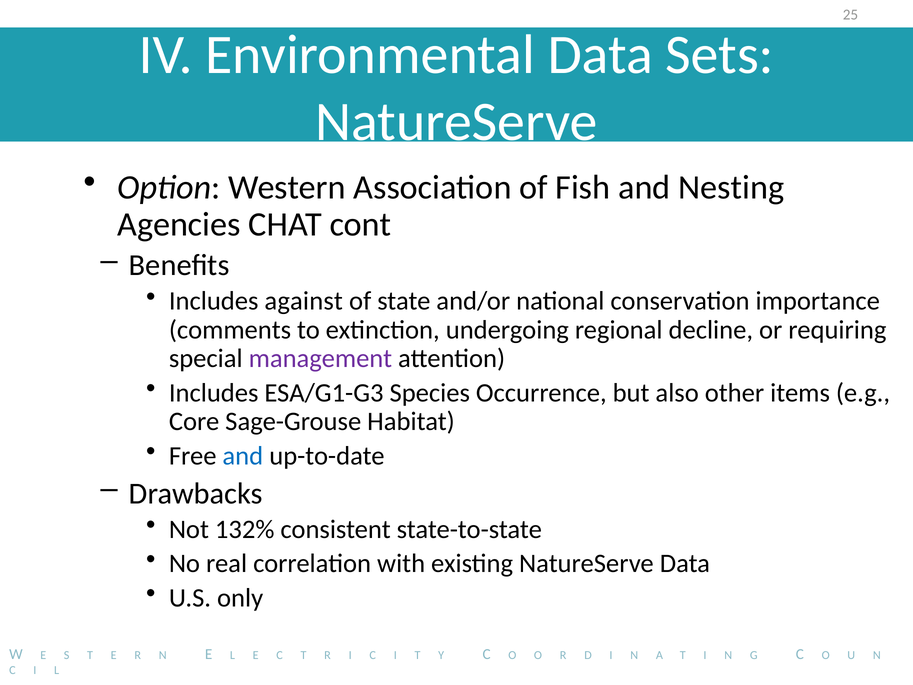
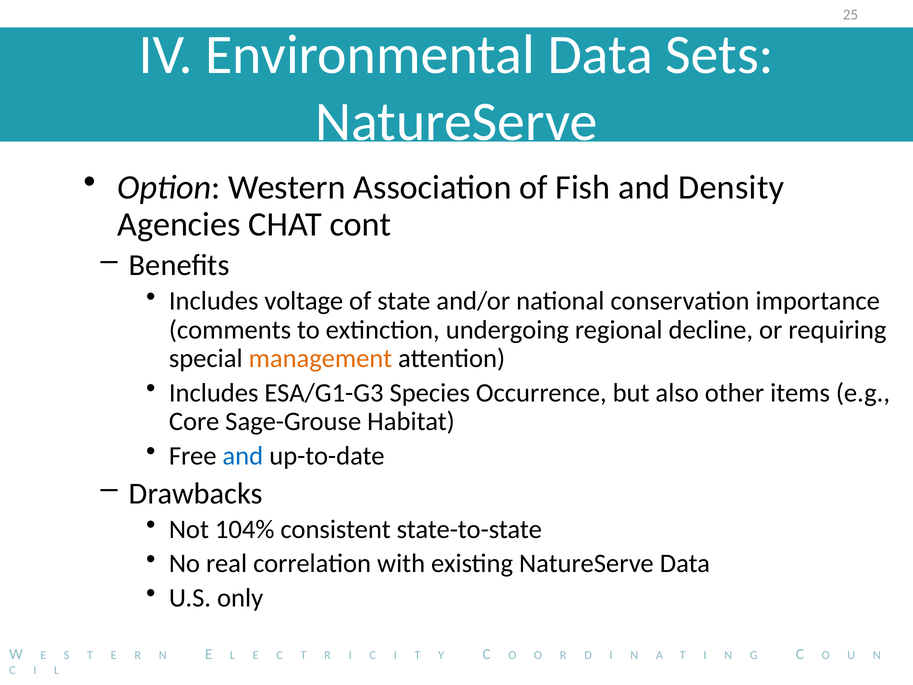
Nesting: Nesting -> Density
against: against -> voltage
management colour: purple -> orange
132%: 132% -> 104%
